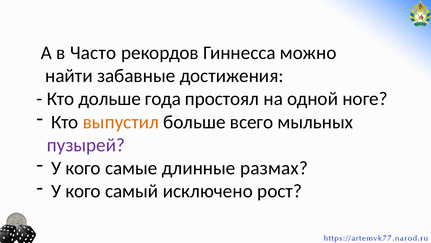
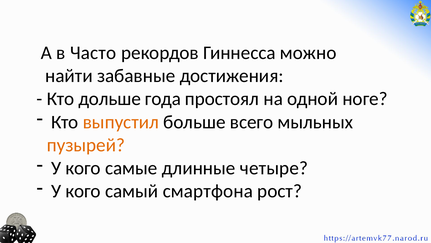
пузырей colour: purple -> orange
размах: размах -> четыре
исключено: исключено -> смартфона
